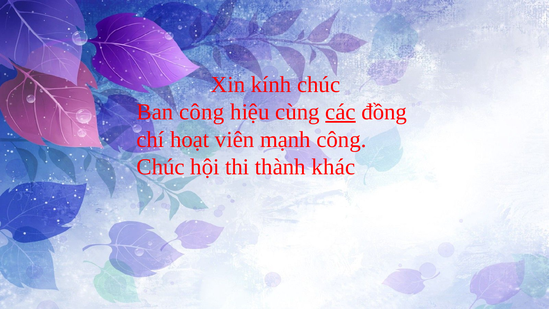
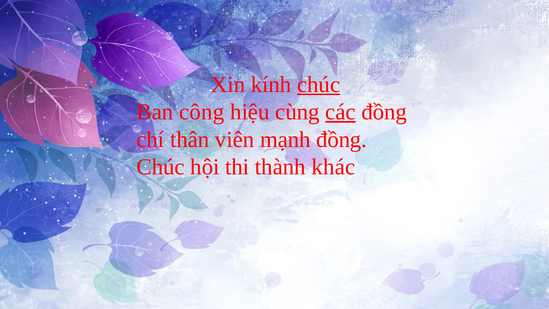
chúc at (319, 84) underline: none -> present
hoạt: hoạt -> thân
mạnh công: công -> đồng
